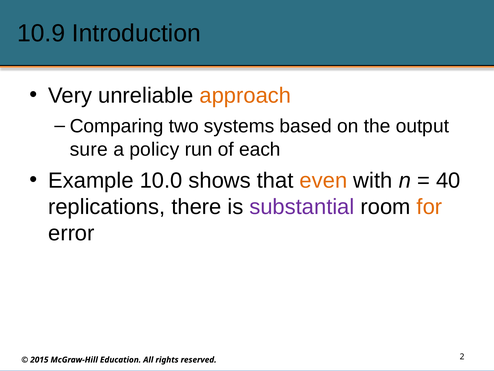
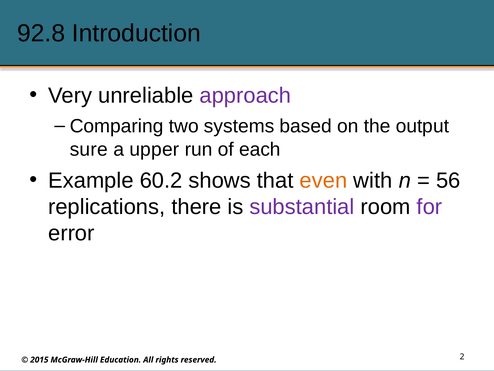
10.9: 10.9 -> 92.8
approach colour: orange -> purple
policy: policy -> upper
10.0: 10.0 -> 60.2
40: 40 -> 56
for colour: orange -> purple
